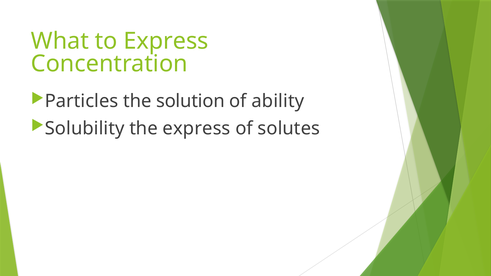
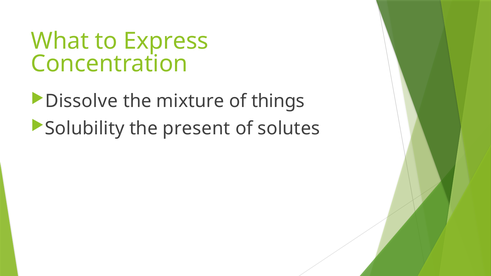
Particles: Particles -> Dissolve
solution: solution -> mixture
ability: ability -> things
the express: express -> present
